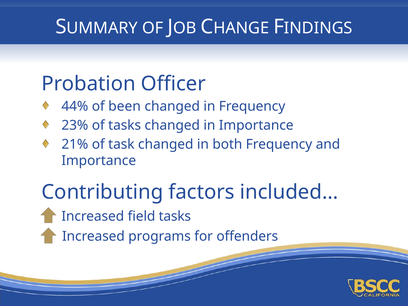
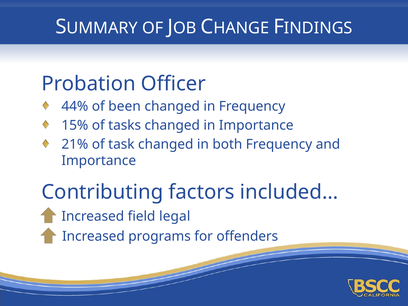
23%: 23% -> 15%
field tasks: tasks -> legal
